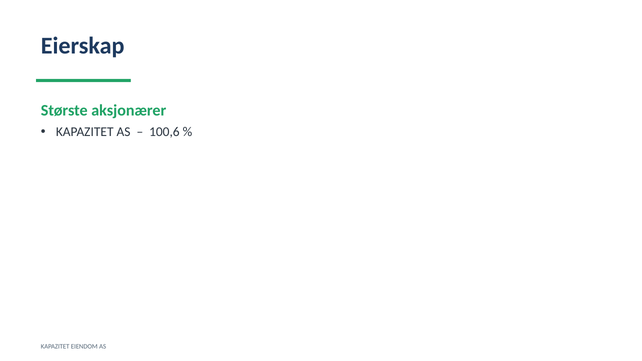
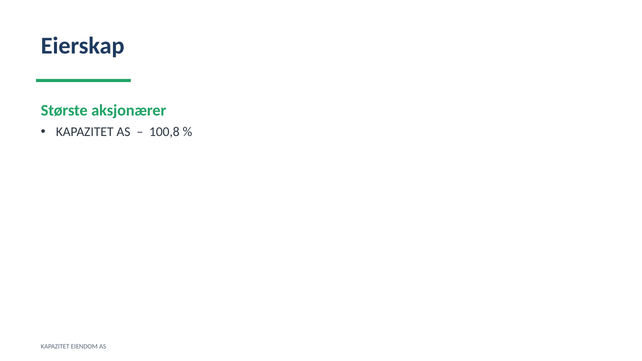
100,6: 100,6 -> 100,8
